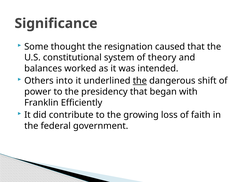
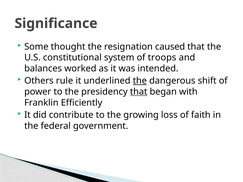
theory: theory -> troops
into: into -> rule
that at (139, 92) underline: none -> present
